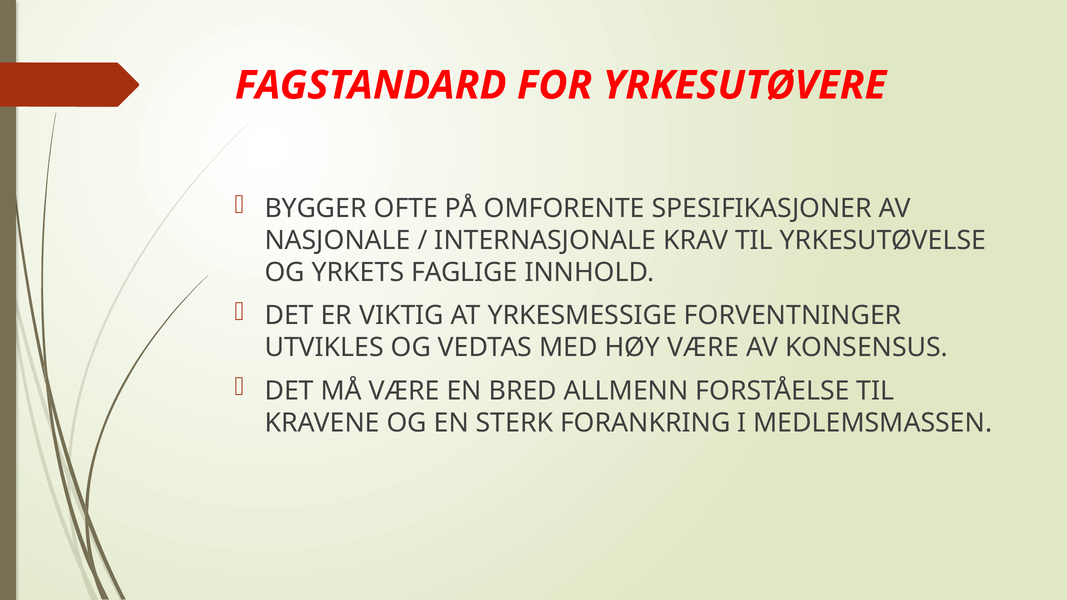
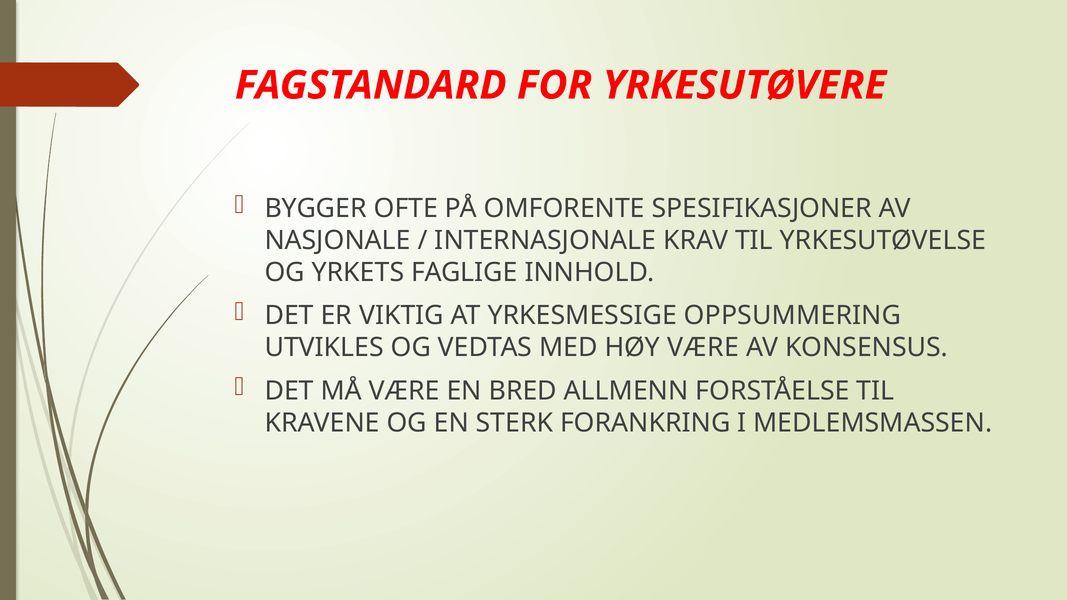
FORVENTNINGER: FORVENTNINGER -> OPPSUMMERING
